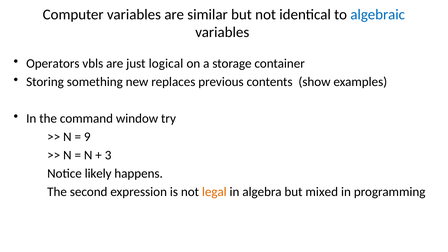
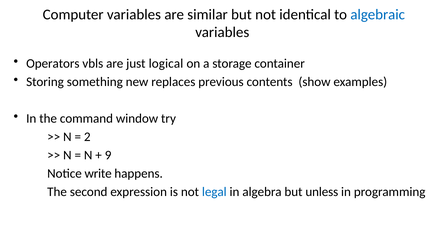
9: 9 -> 2
3: 3 -> 9
likely: likely -> write
legal colour: orange -> blue
mixed: mixed -> unless
